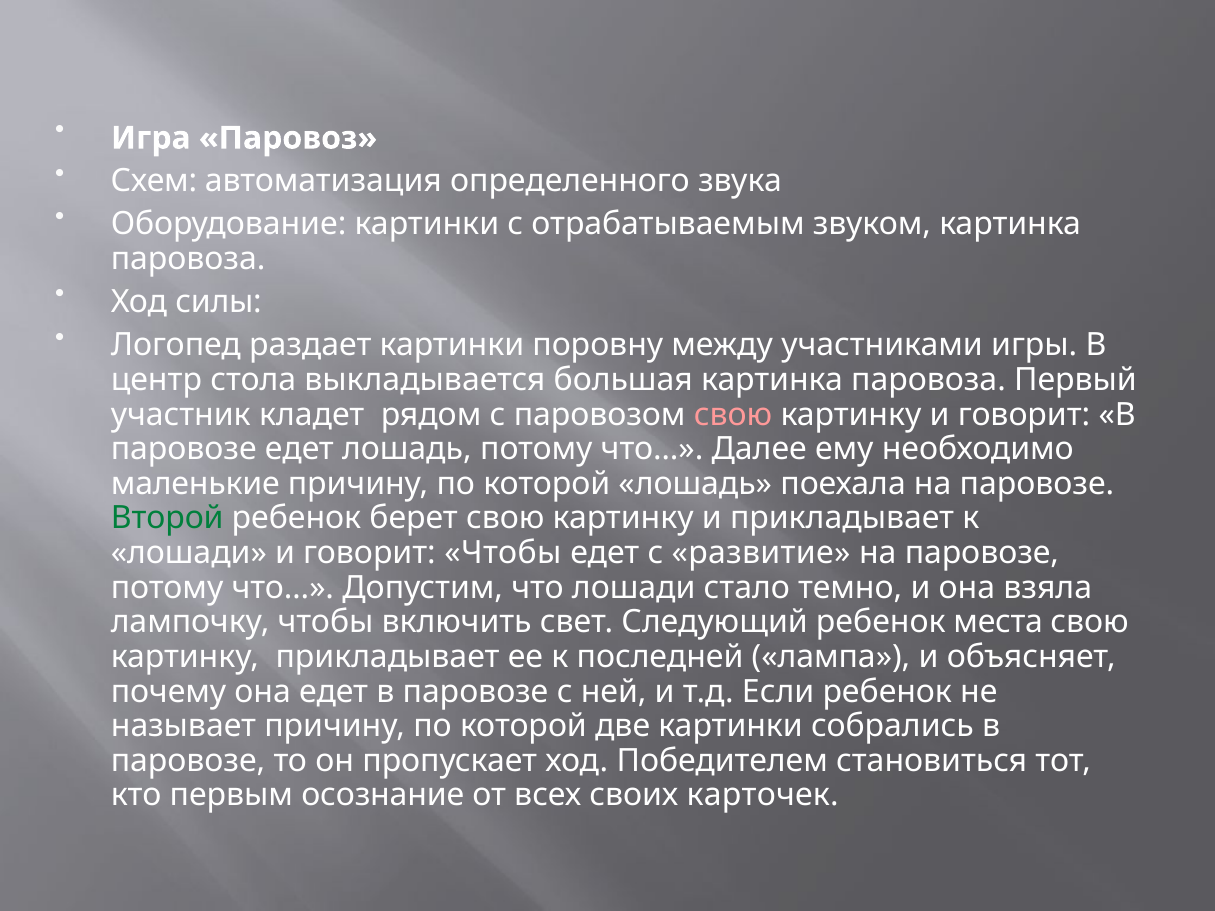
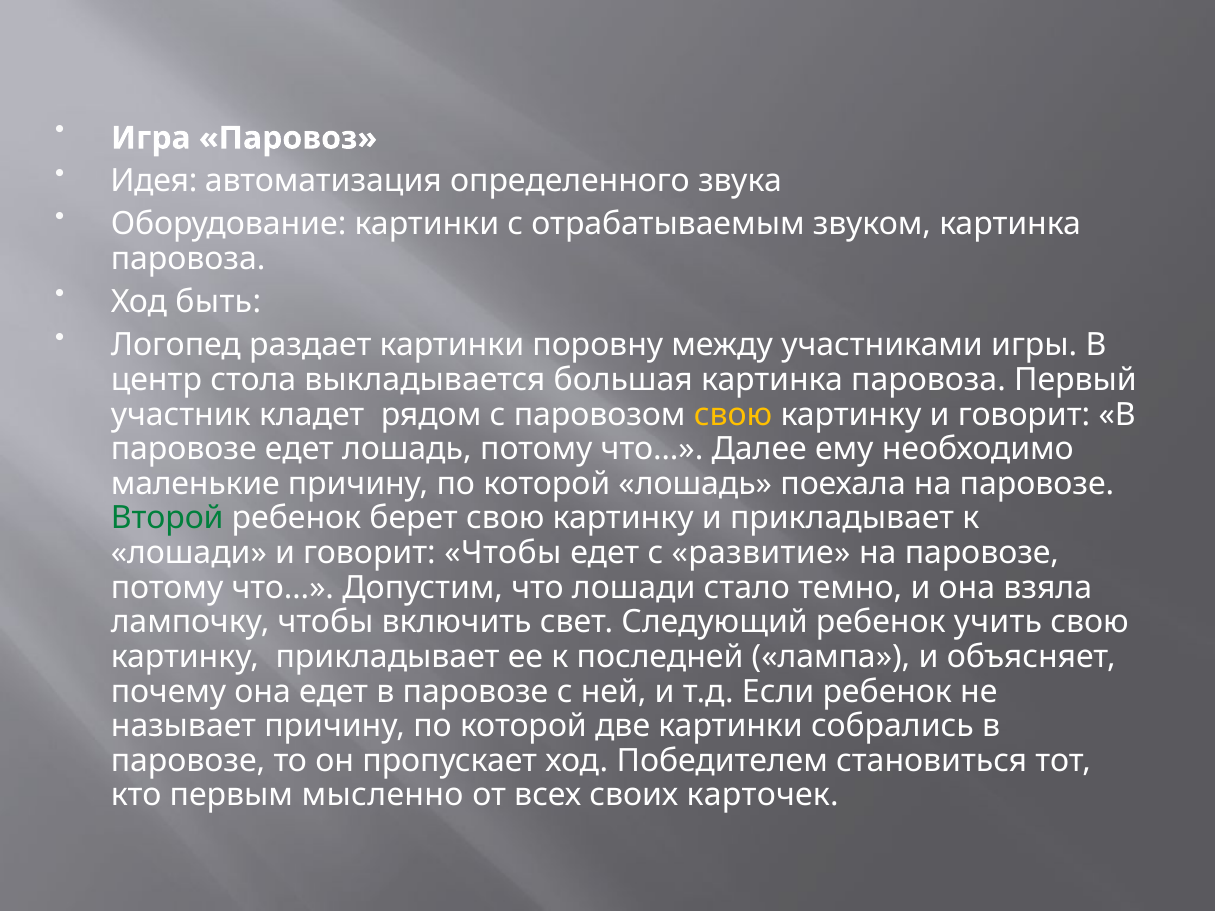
Схем: Схем -> Идея
силы: силы -> быть
свою at (733, 415) colour: pink -> yellow
места: места -> учить
осознание: осознание -> мысленно
